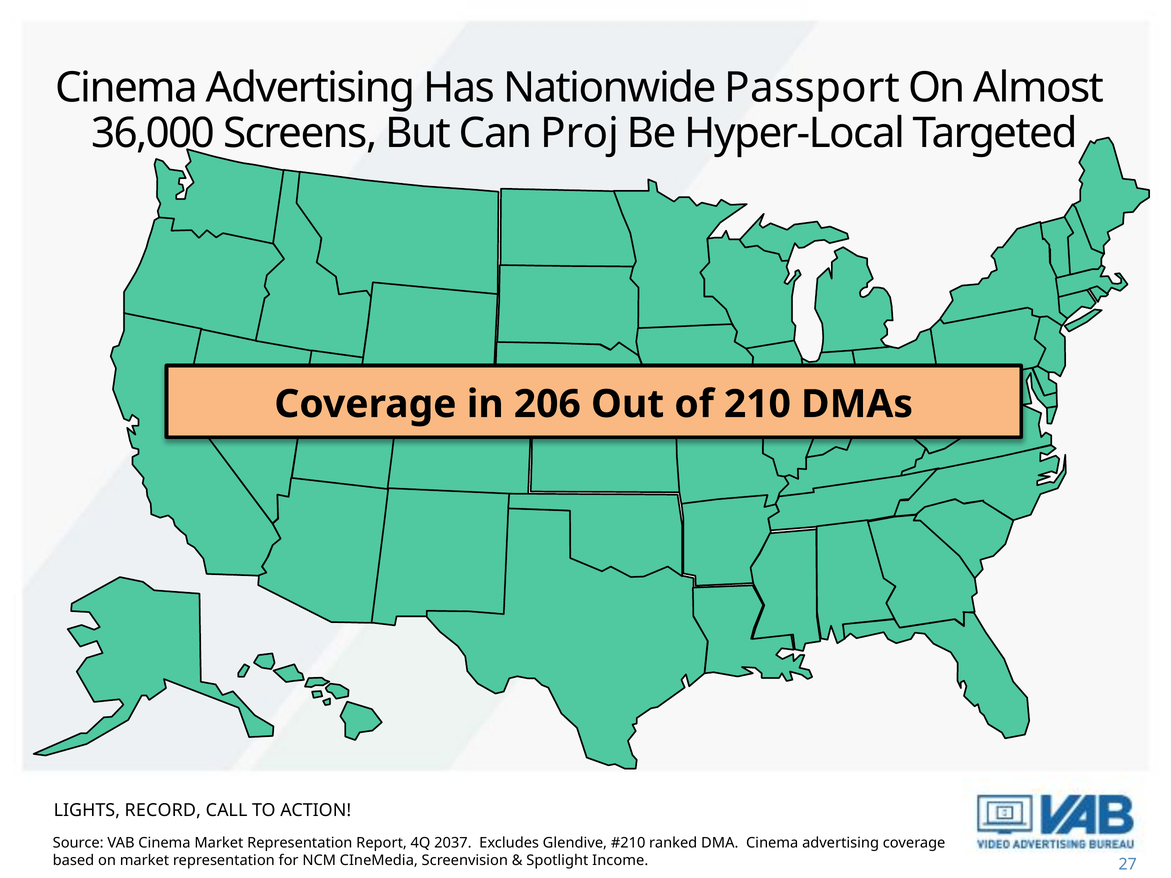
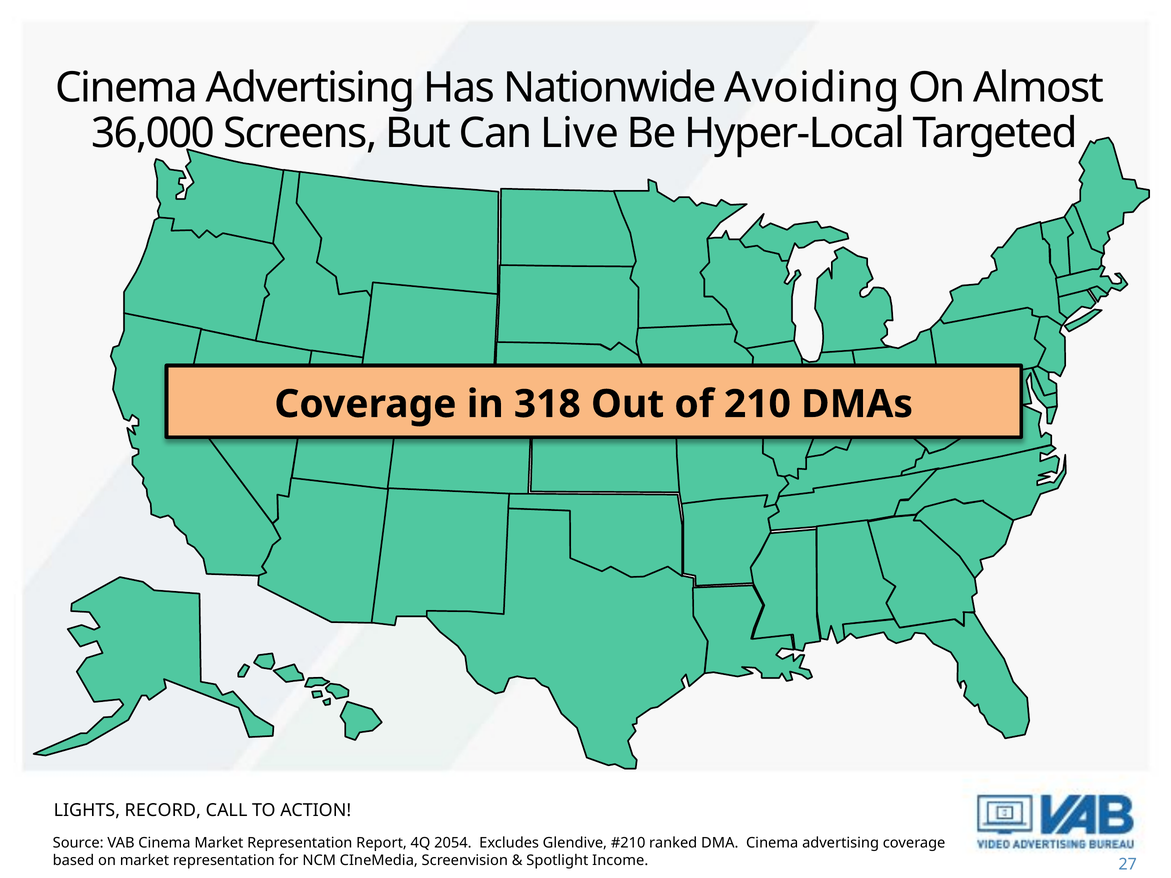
Passport: Passport -> Avoiding
Proj: Proj -> Live
206: 206 -> 318
2037: 2037 -> 2054
